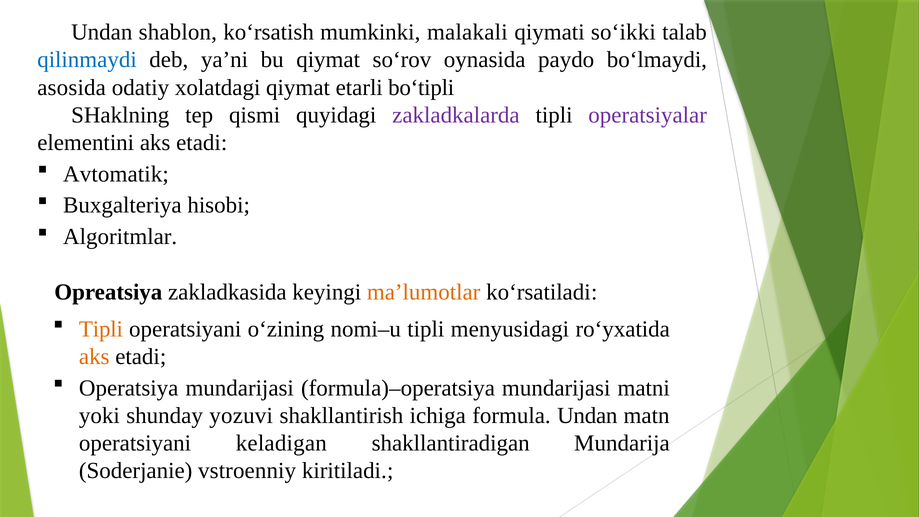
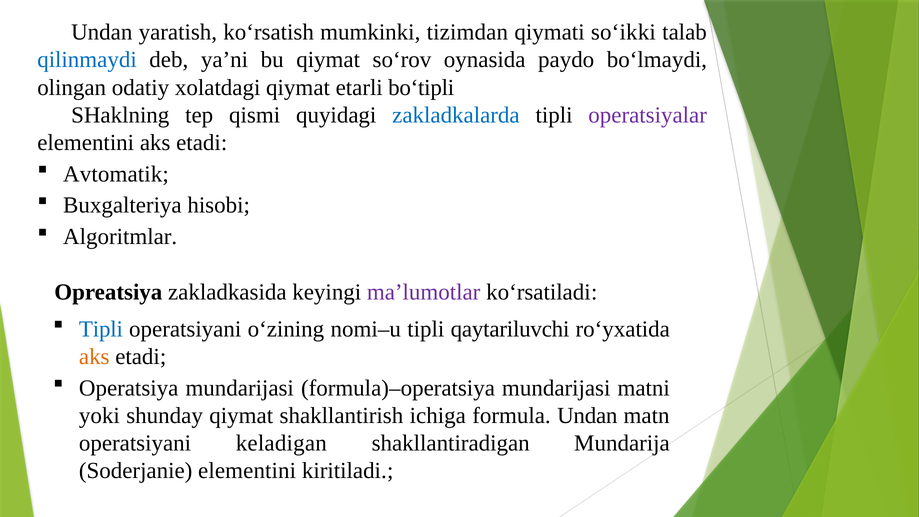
shablon: shablon -> yaratish
malakali: malakali -> tizimdan
asosida: asosida -> olingan
zakladkalarda colour: purple -> blue
ma’lumotlar colour: orange -> purple
Tipli at (101, 329) colour: orange -> blue
menyusidagi: menyusidagi -> qaytariluvchi
shunday yozuvi: yozuvi -> qiymat
Soderjanie vstroenniy: vstroenniy -> elementini
